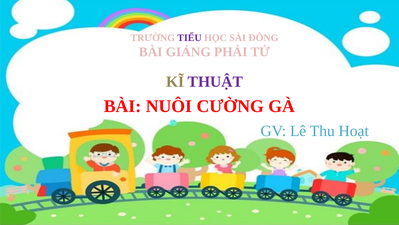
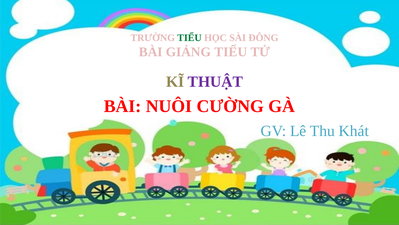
TIỂU at (189, 38) colour: purple -> green
GIẢNG PHẢI: PHẢI -> TIỂU
Hoạt: Hoạt -> Khát
